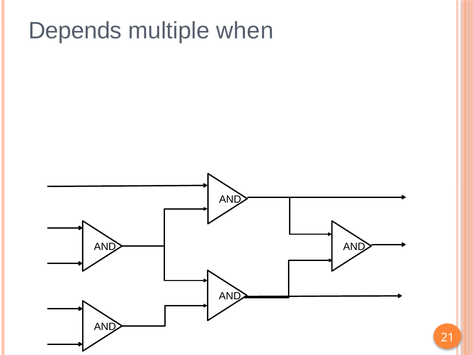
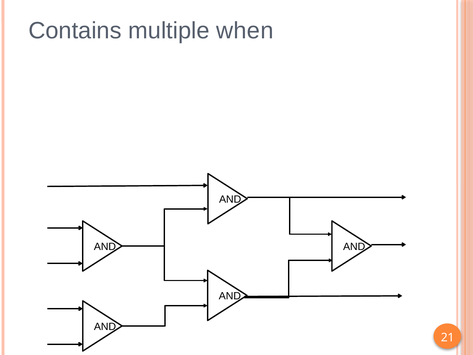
Depends: Depends -> Contains
